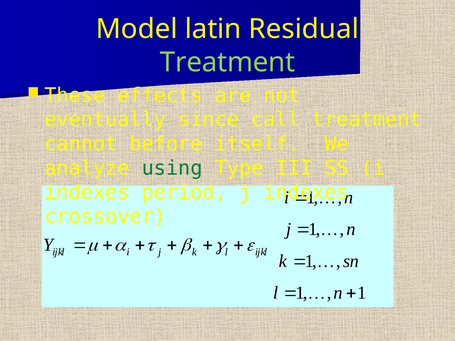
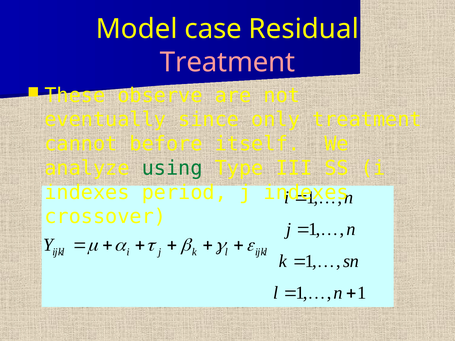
latin: latin -> case
Treatment at (228, 62) colour: light green -> pink
effects: effects -> observe
call: call -> only
